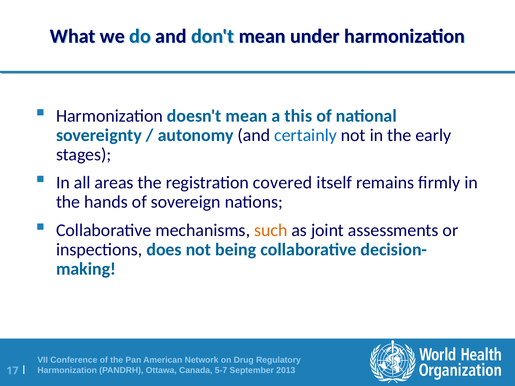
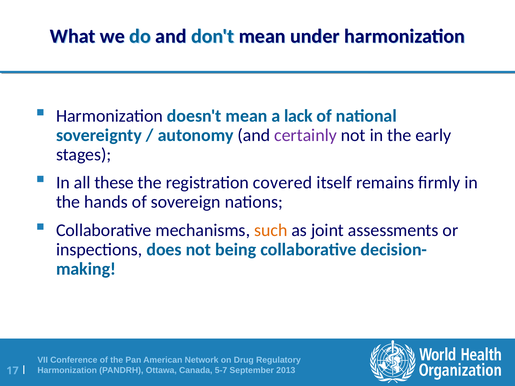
this: this -> lack
certainly colour: blue -> purple
areas: areas -> these
